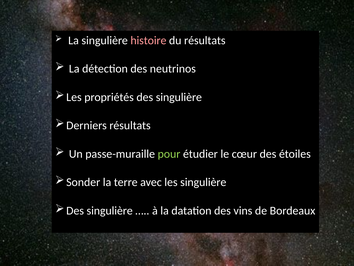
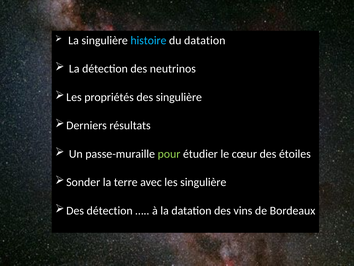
histoire colour: pink -> light blue
du résultats: résultats -> datation
singulière at (110, 210): singulière -> détection
